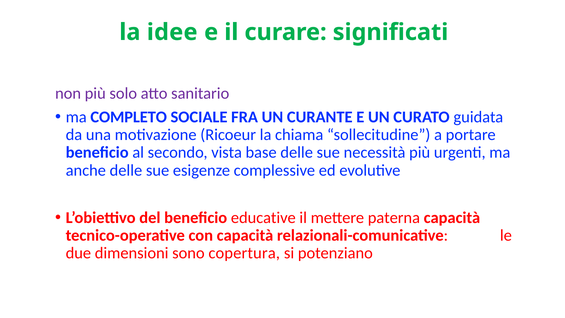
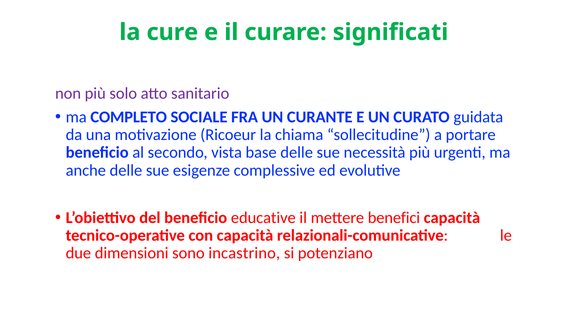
idee: idee -> cure
paterna: paterna -> benefici
copertura: copertura -> incastrino
